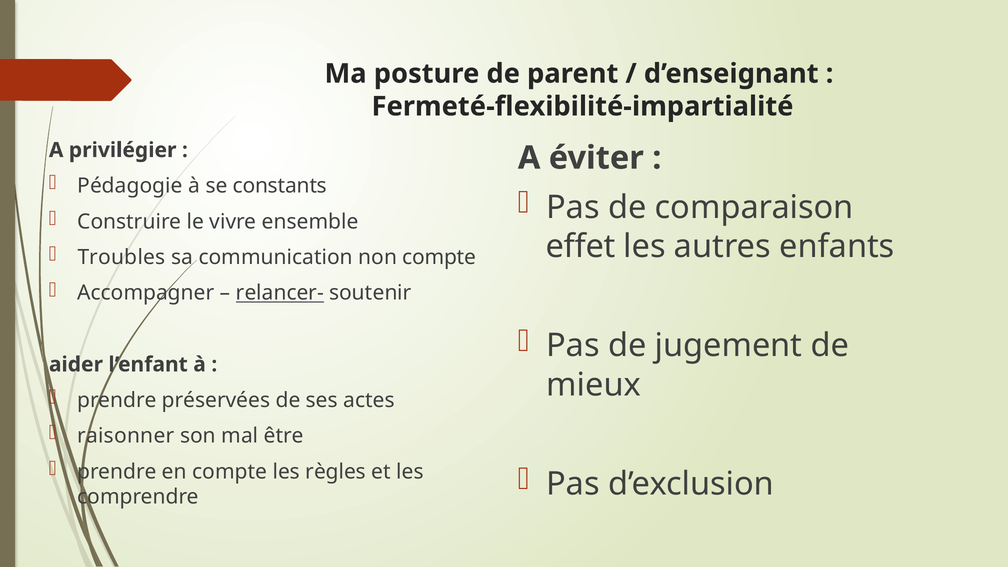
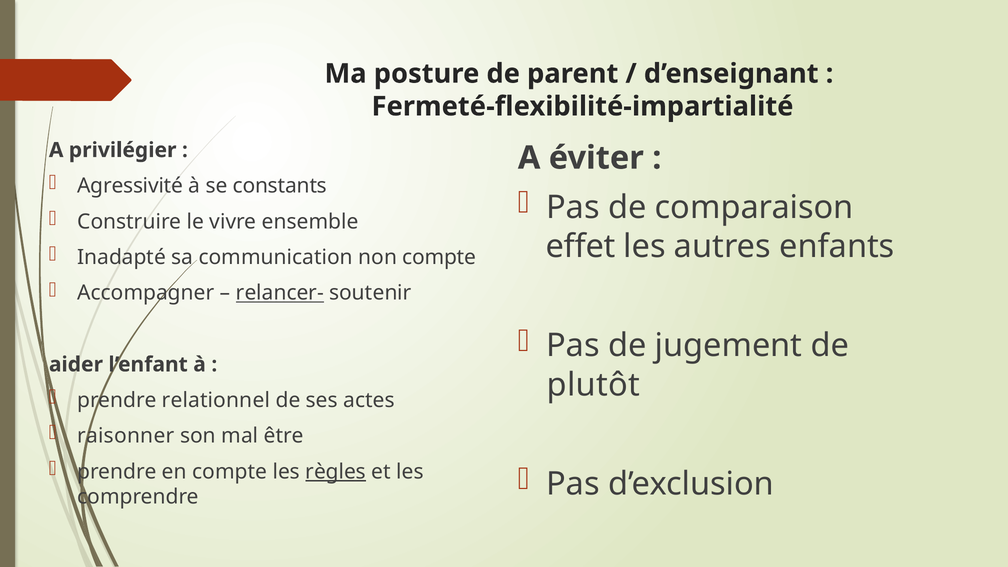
Pédagogie: Pédagogie -> Agressivité
Troubles: Troubles -> Inadapté
mieux: mieux -> plutôt
préservées: préservées -> relationnel
règles underline: none -> present
